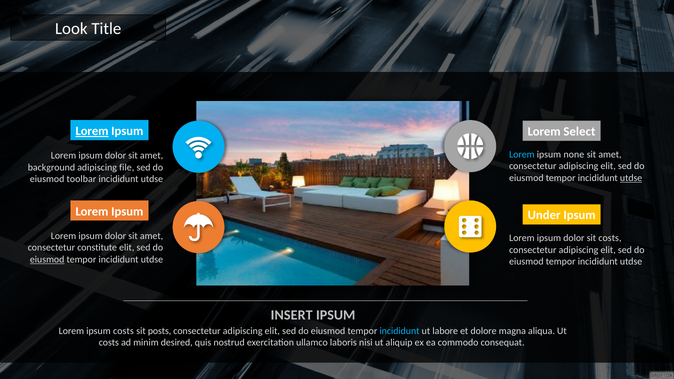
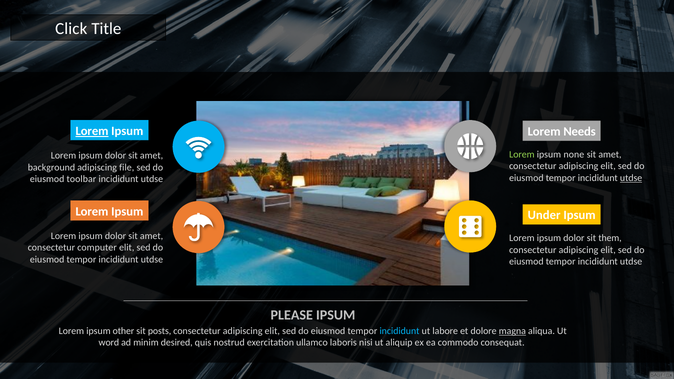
Look: Look -> Click
Select: Select -> Needs
Lorem at (522, 154) colour: light blue -> light green
sit costs: costs -> them
constitute: constitute -> computer
eiusmod at (47, 260) underline: present -> none
INSERT: INSERT -> PLEASE
ipsum costs: costs -> other
magna underline: none -> present
costs at (109, 343): costs -> word
